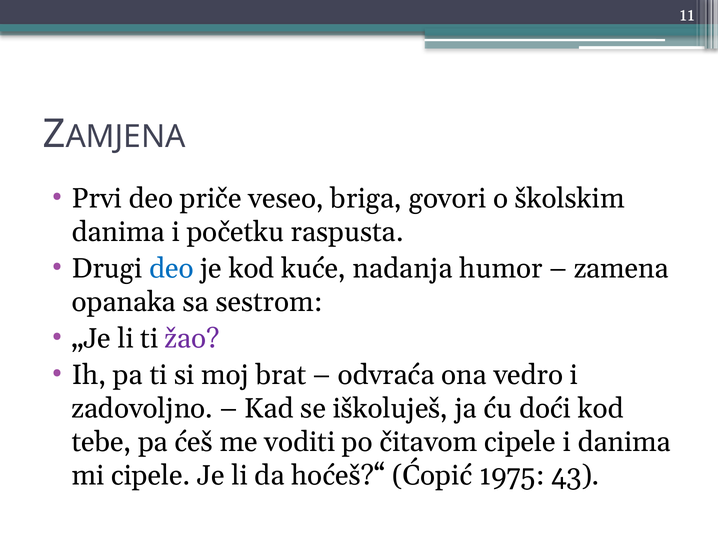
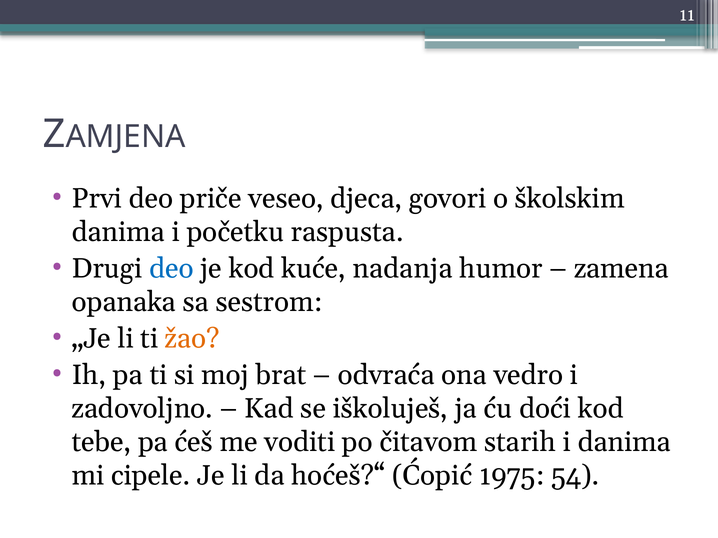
briga: briga -> djeca
žao colour: purple -> orange
čitavom cipele: cipele -> starih
43: 43 -> 54
